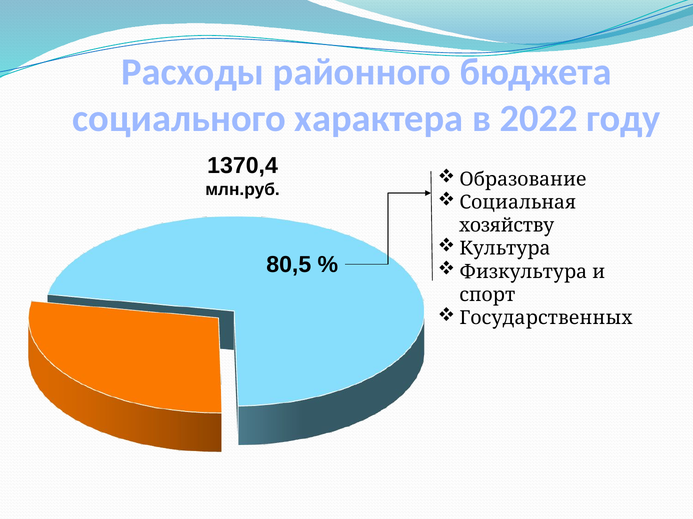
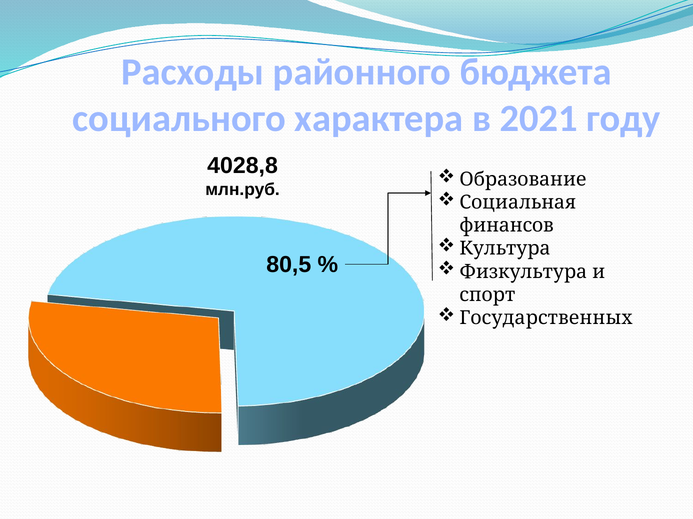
2022: 2022 -> 2021
1370,4: 1370,4 -> 4028,8
хозяйству: хозяйству -> финансов
